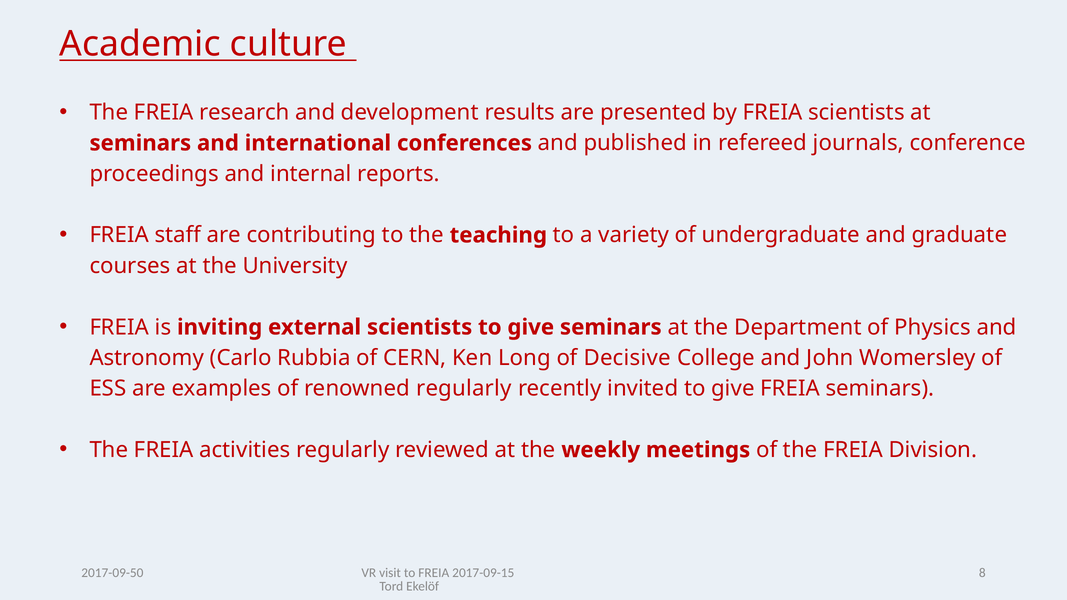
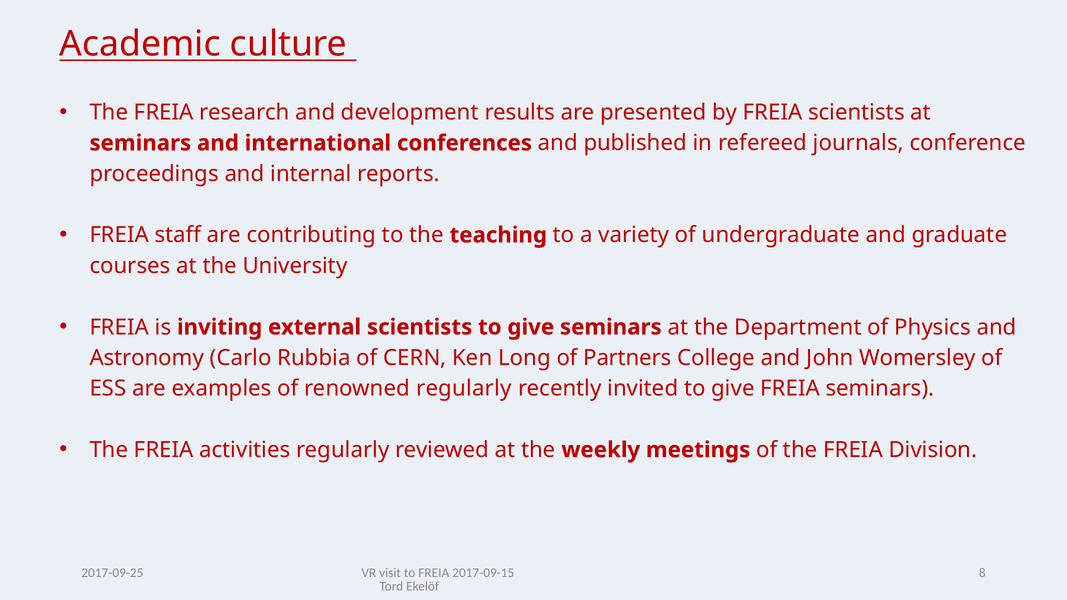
Decisive: Decisive -> Partners
2017-09-50: 2017-09-50 -> 2017-09-25
